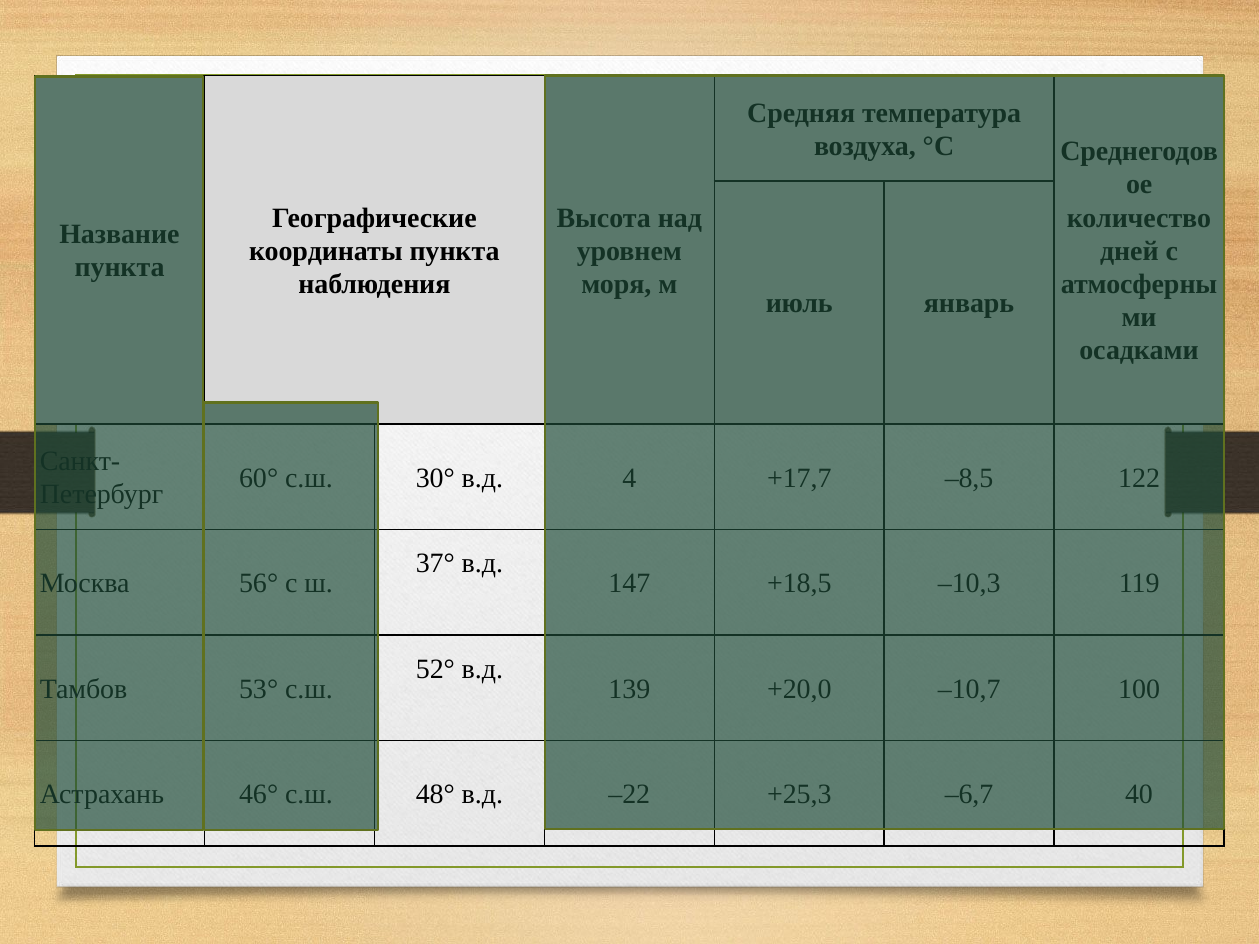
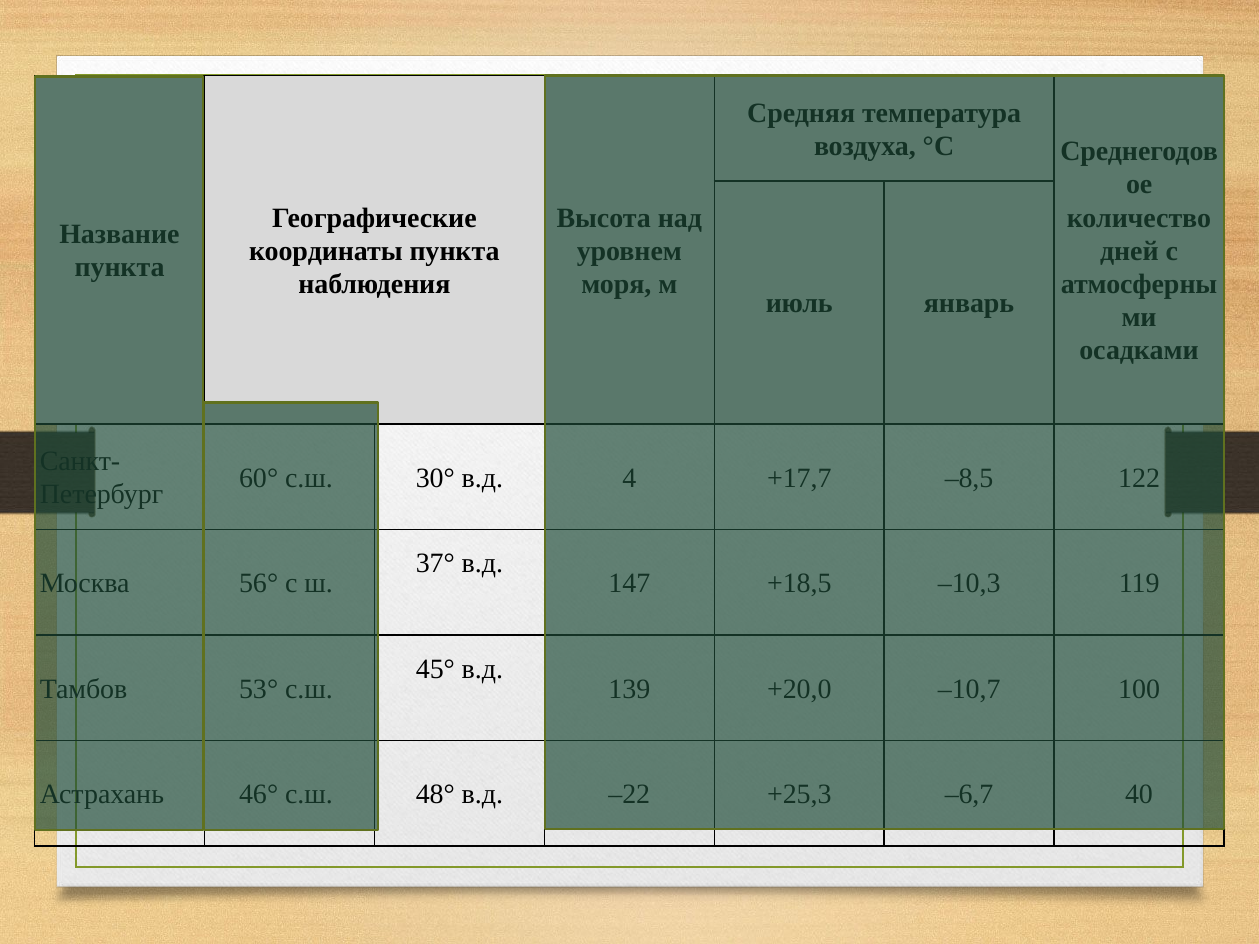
52°: 52° -> 45°
